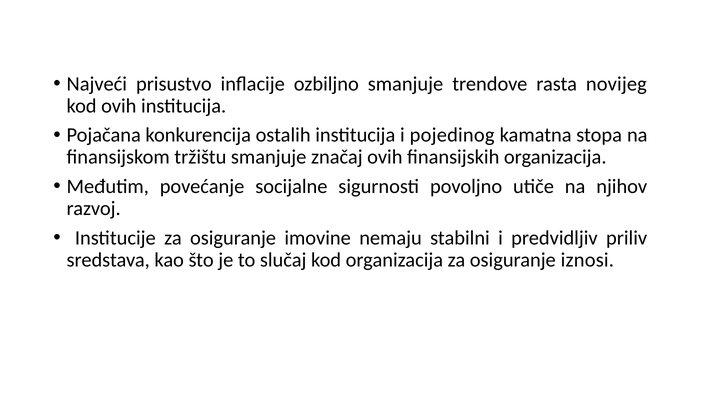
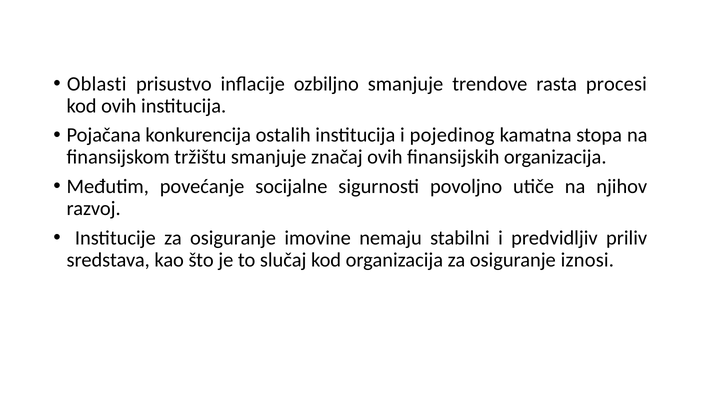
Najveći: Najveći -> Oblasti
novijeg: novijeg -> procesi
